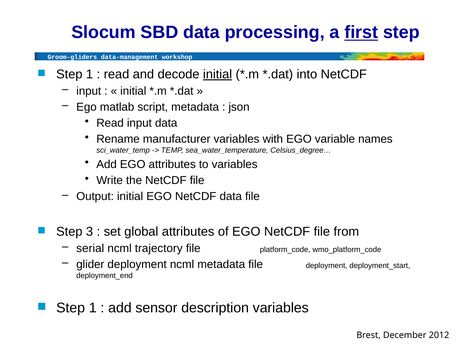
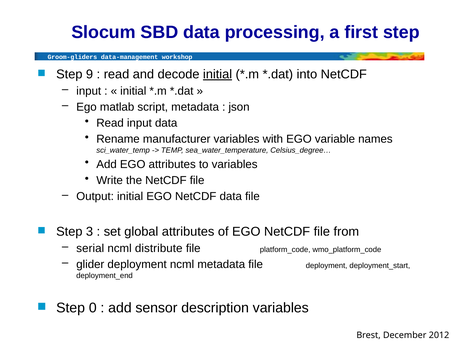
first underline: present -> none
1 at (90, 74): 1 -> 9
trajectory: trajectory -> distribute
1 at (93, 308): 1 -> 0
